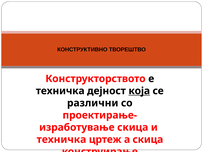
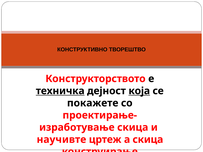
техничка at (60, 91) underline: none -> present
различни at (93, 103): различни -> покажете
техничка at (61, 140): техничка -> научивте
